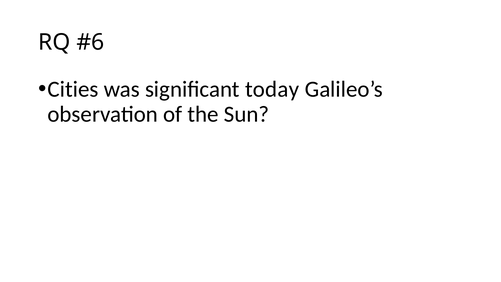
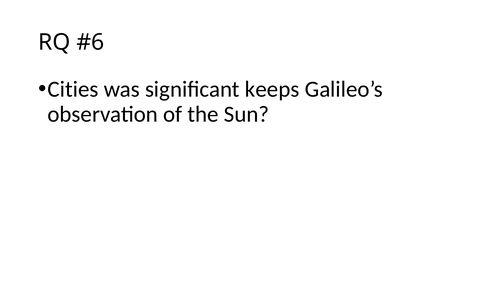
today: today -> keeps
